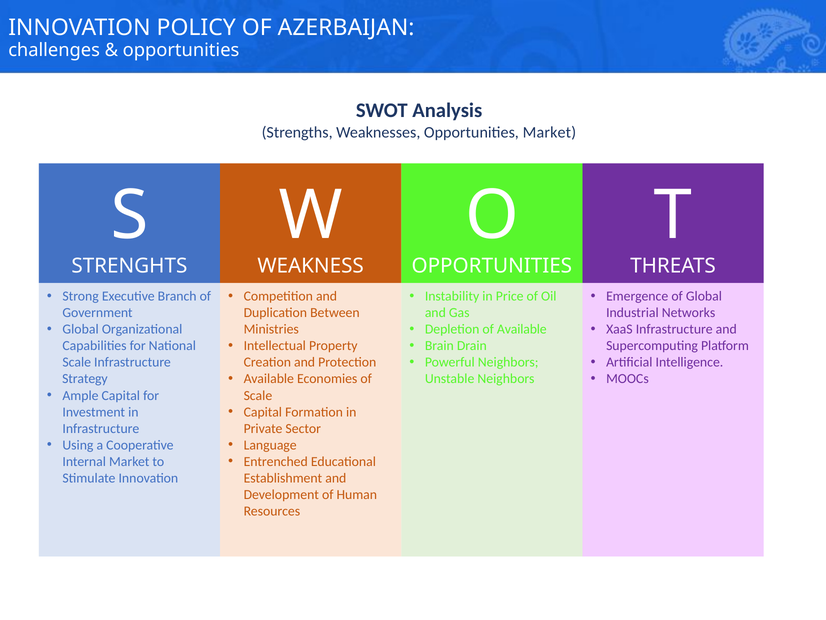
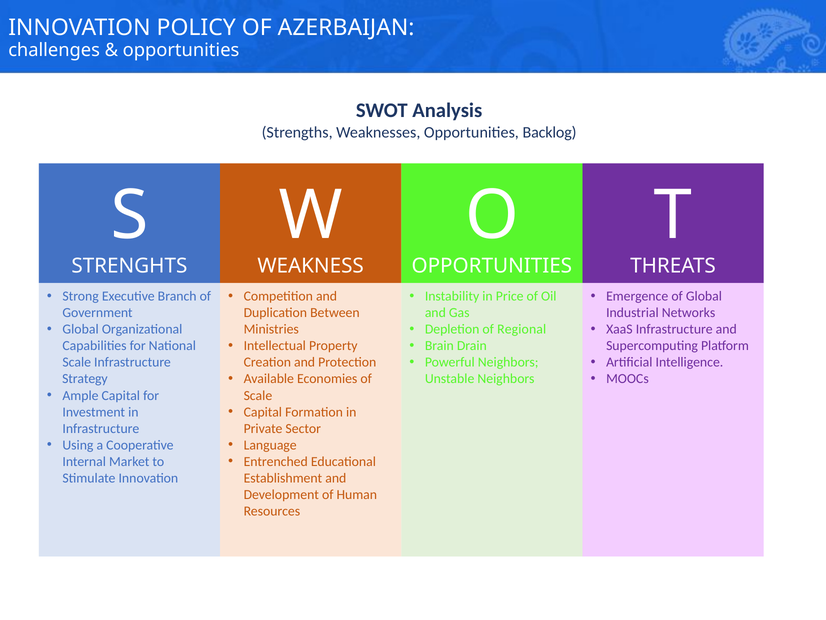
Opportunities Market: Market -> Backlog
of Available: Available -> Regional
